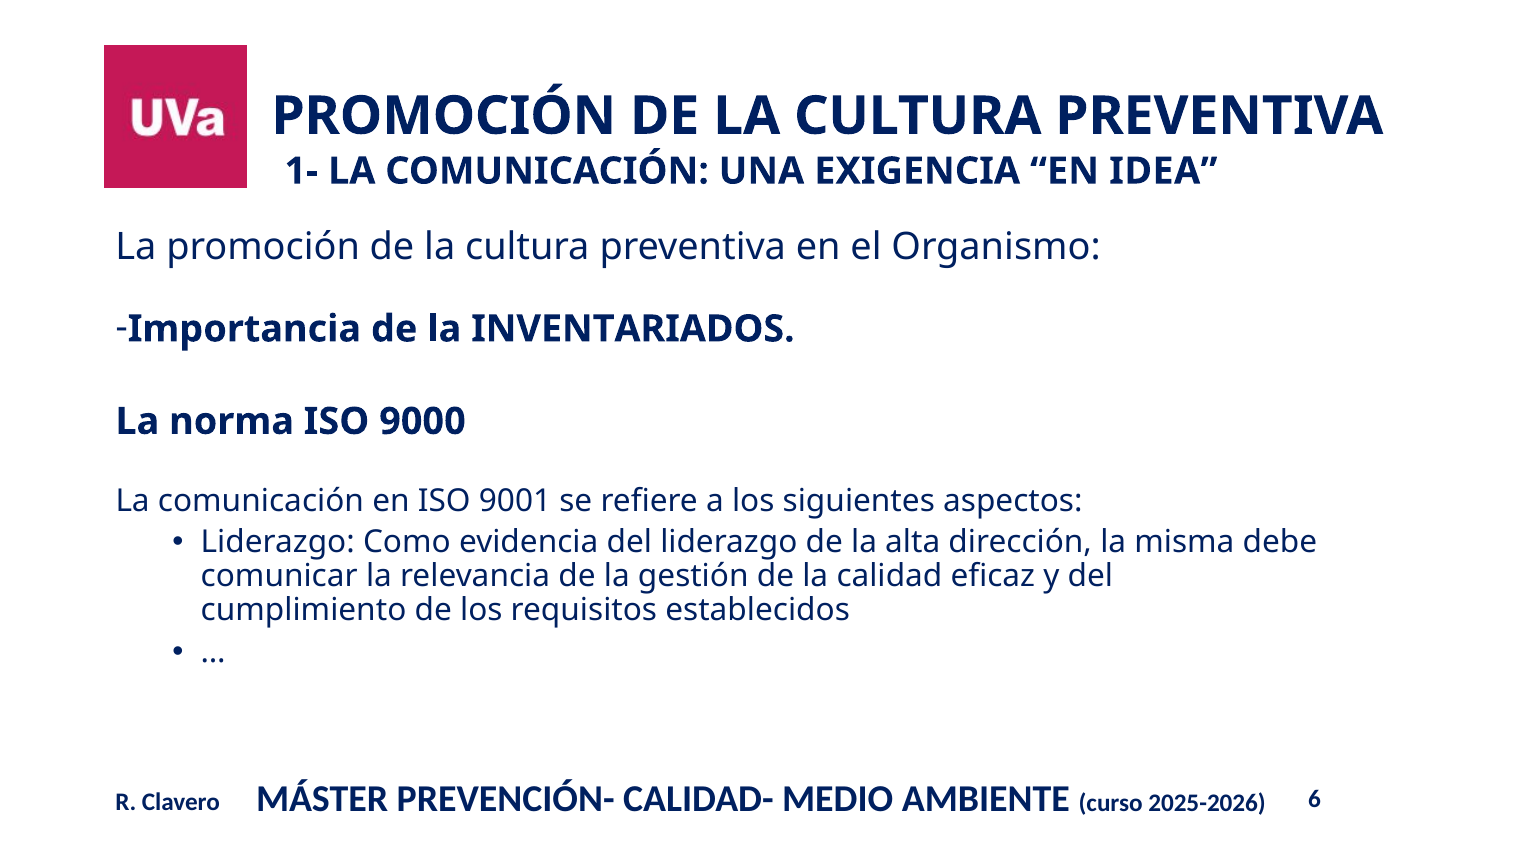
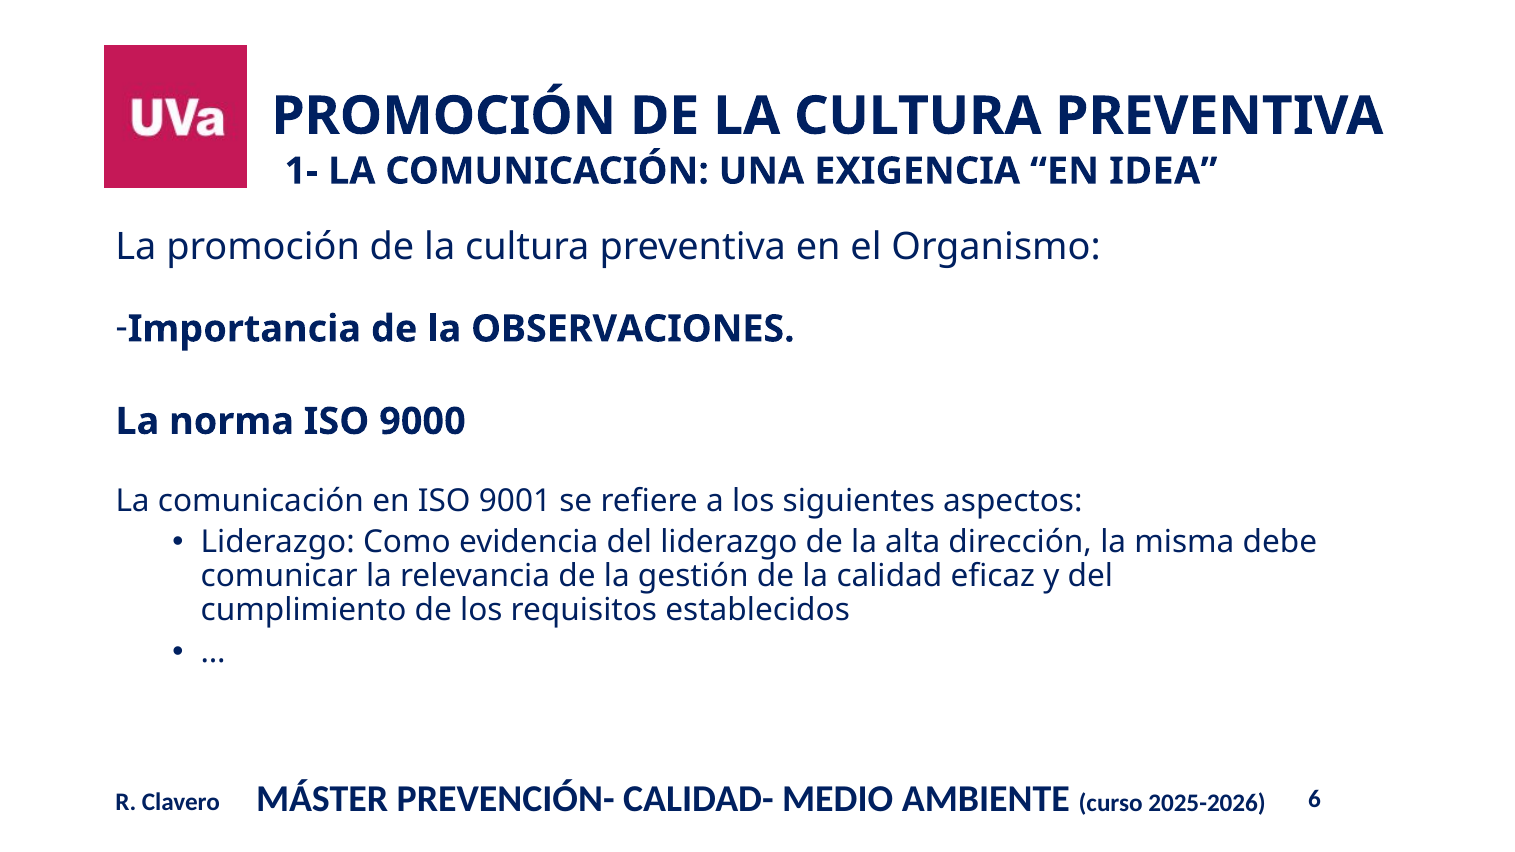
INVENTARIADOS: INVENTARIADOS -> OBSERVACIONES
